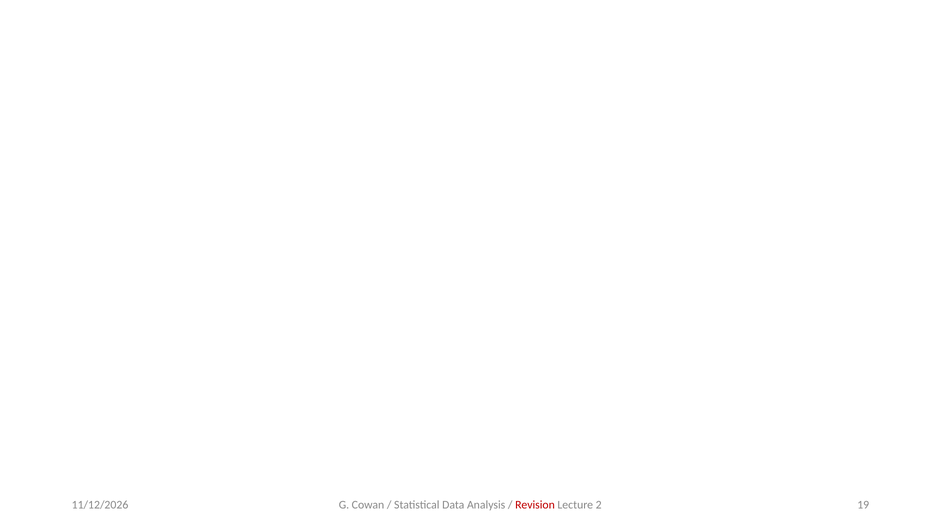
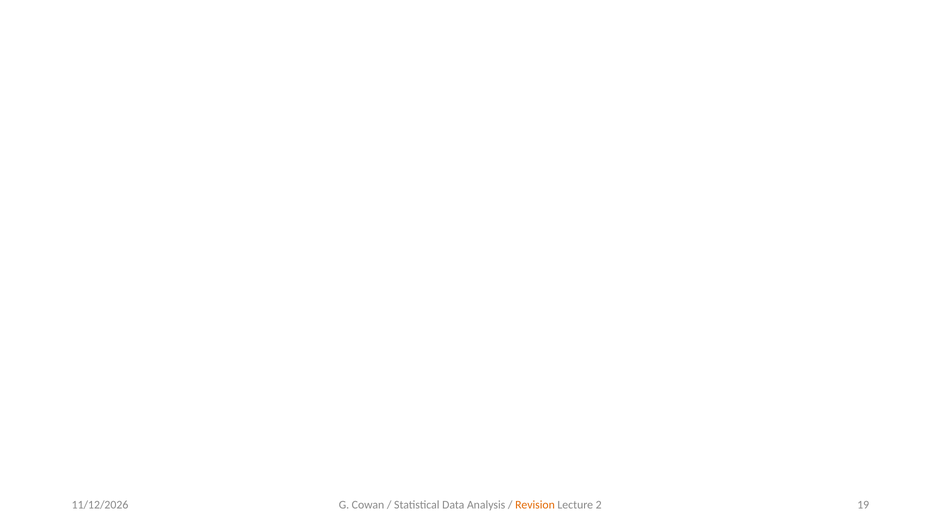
Revision colour: red -> orange
